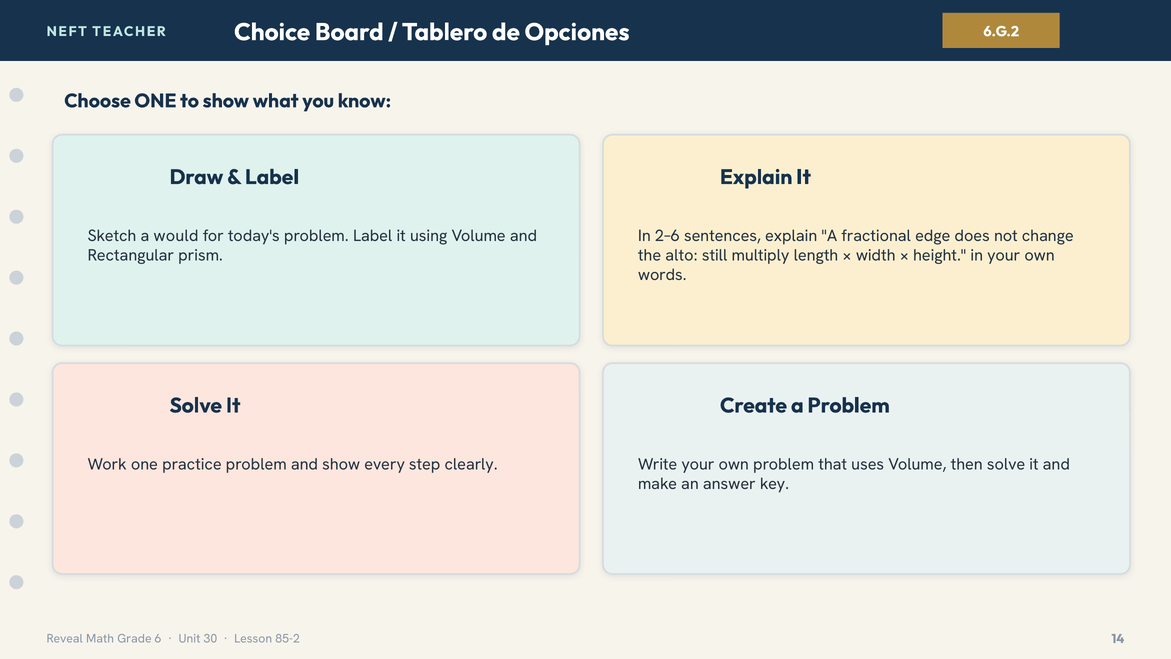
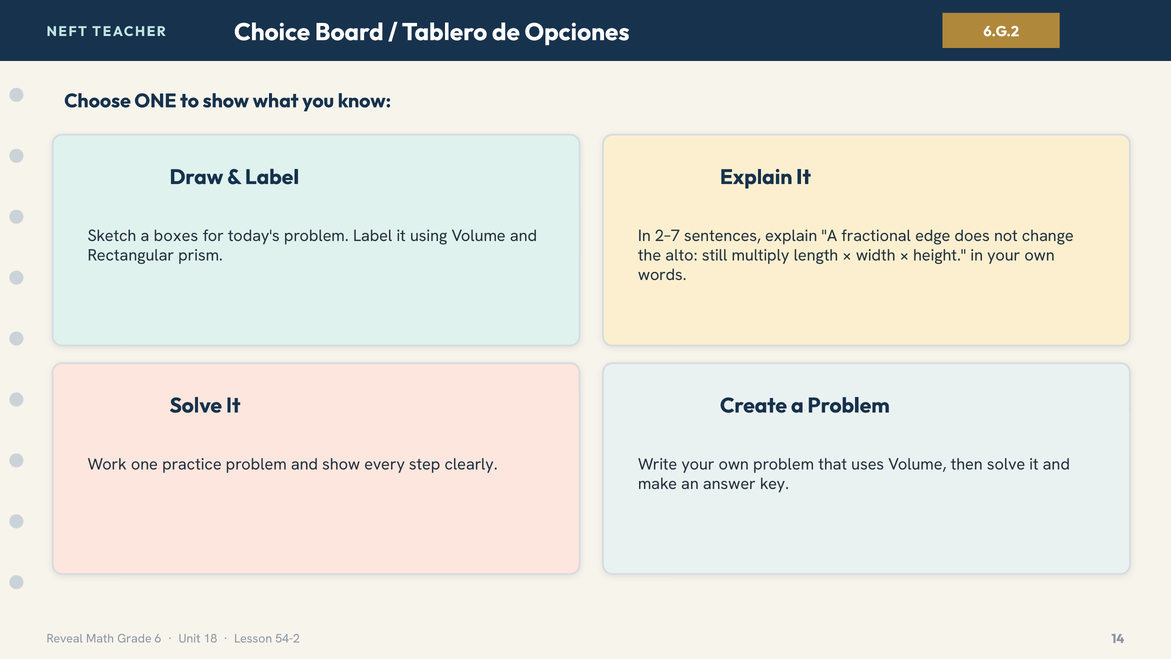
would: would -> boxes
2–6: 2–6 -> 2–7
30: 30 -> 18
85-2: 85-2 -> 54-2
